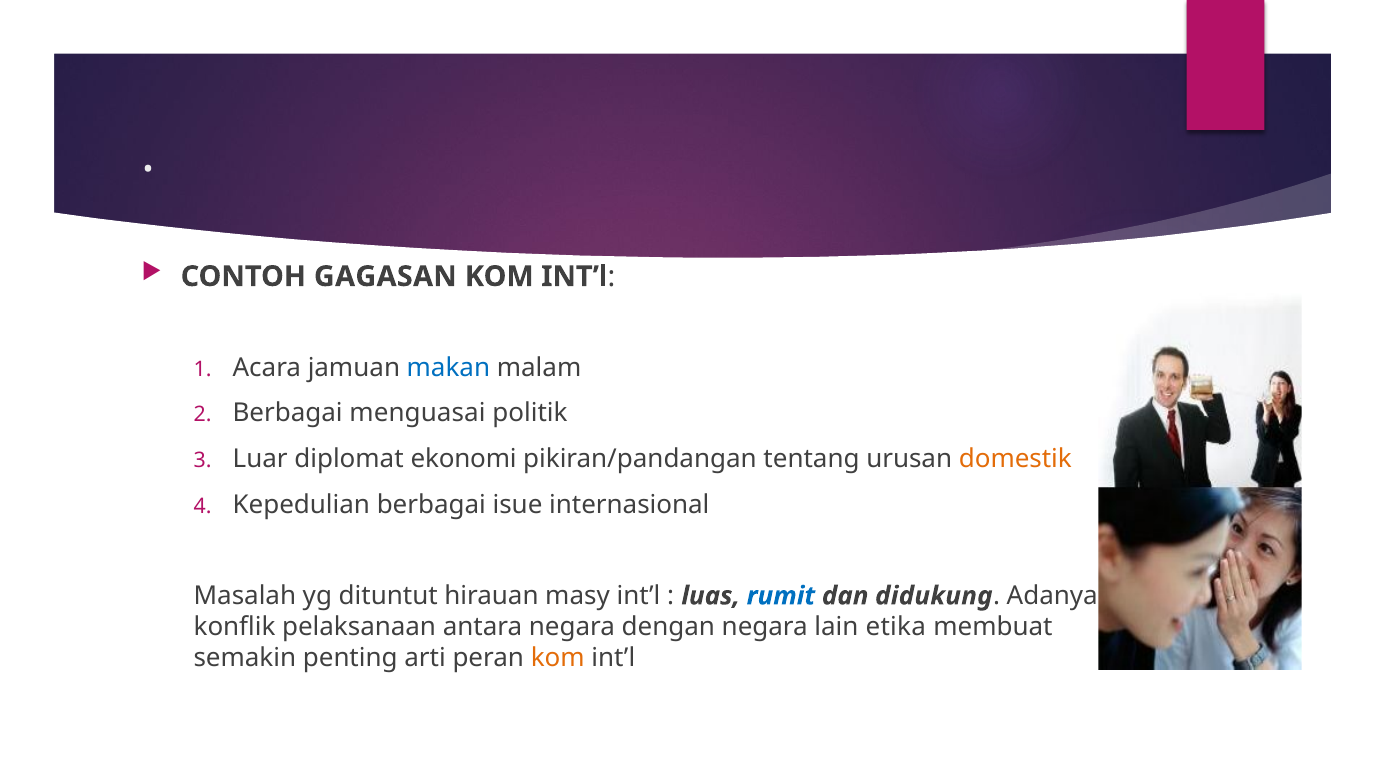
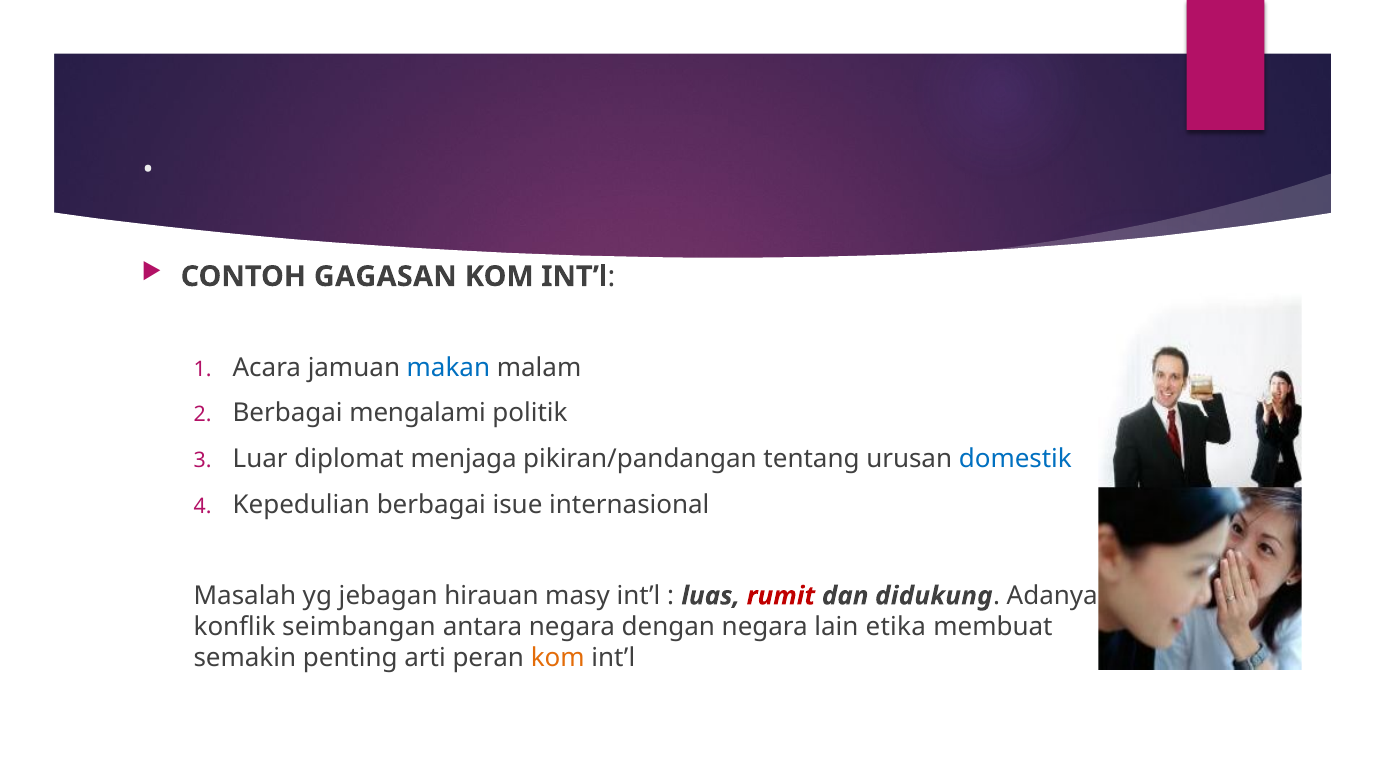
menguasai: menguasai -> mengalami
ekonomi: ekonomi -> menjaga
domestik colour: orange -> blue
dituntut: dituntut -> jebagan
rumit colour: blue -> red
pelaksanaan: pelaksanaan -> seimbangan
